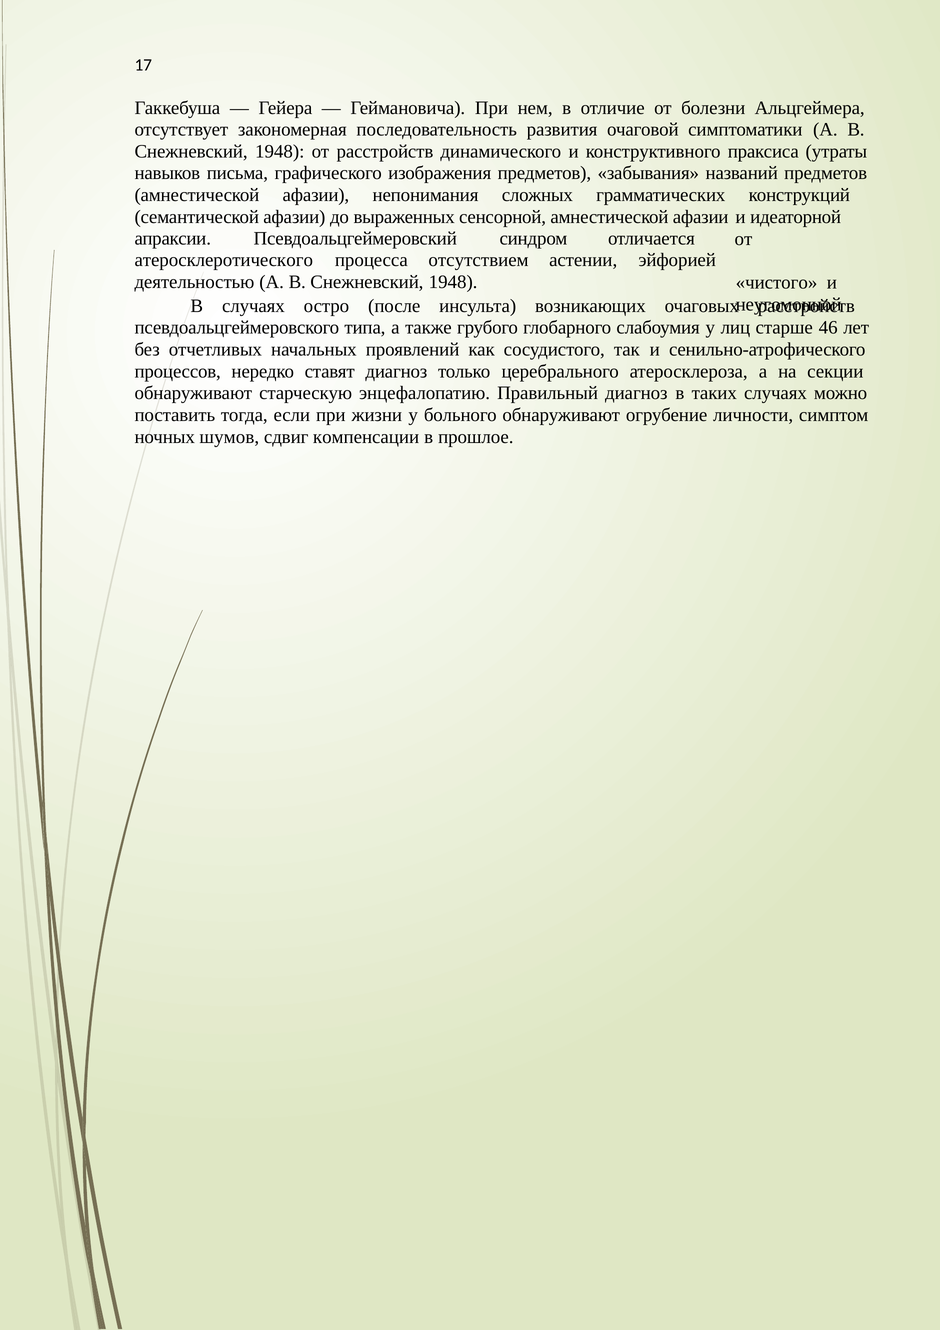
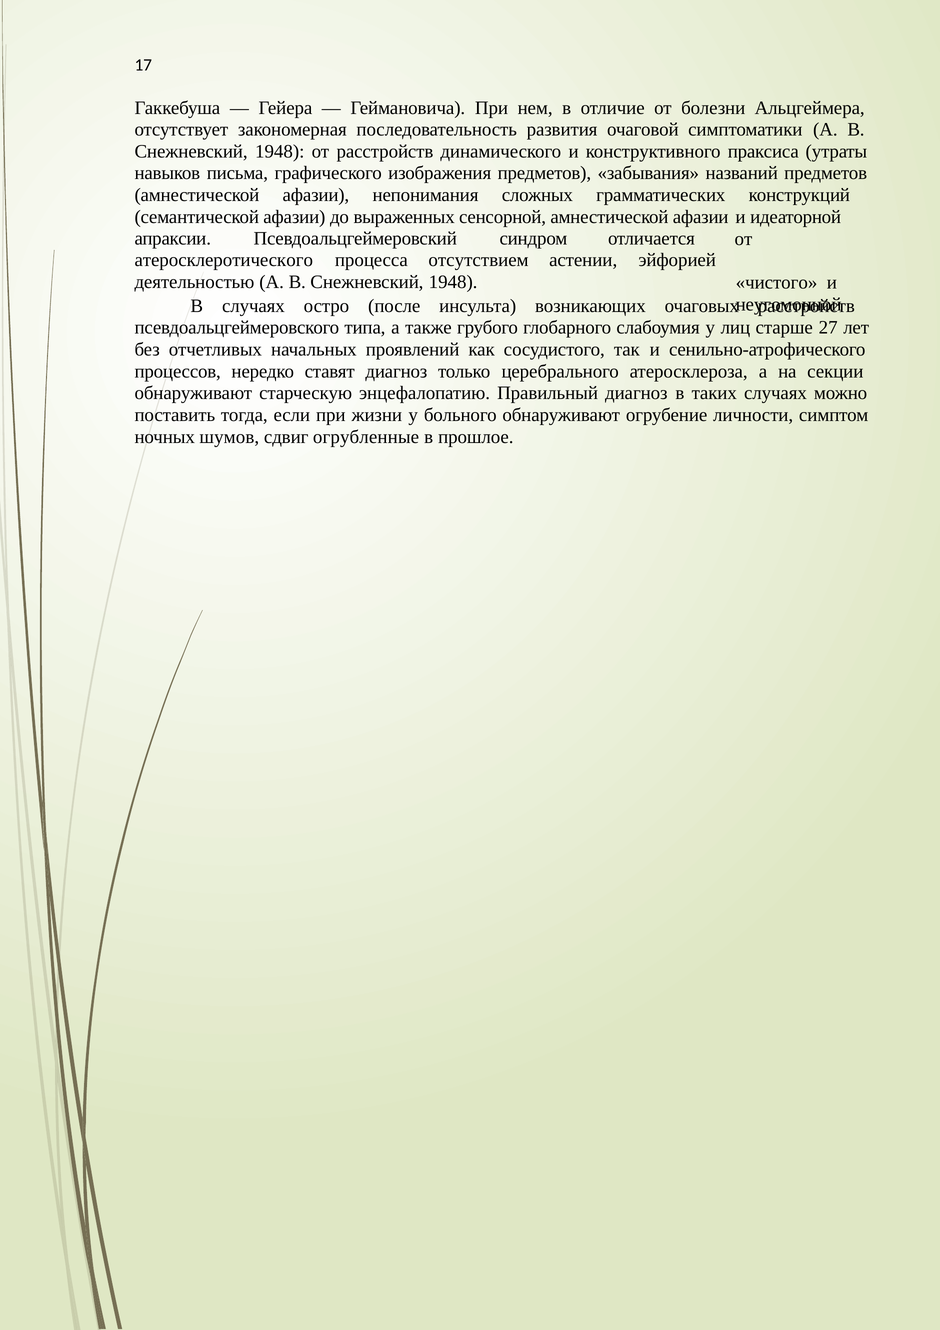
46: 46 -> 27
компенсации: компенсации -> огрубленные
